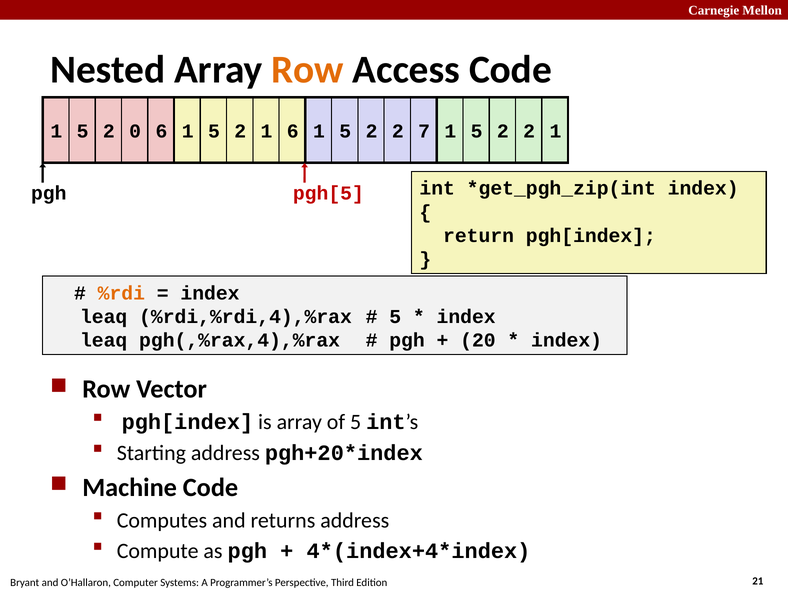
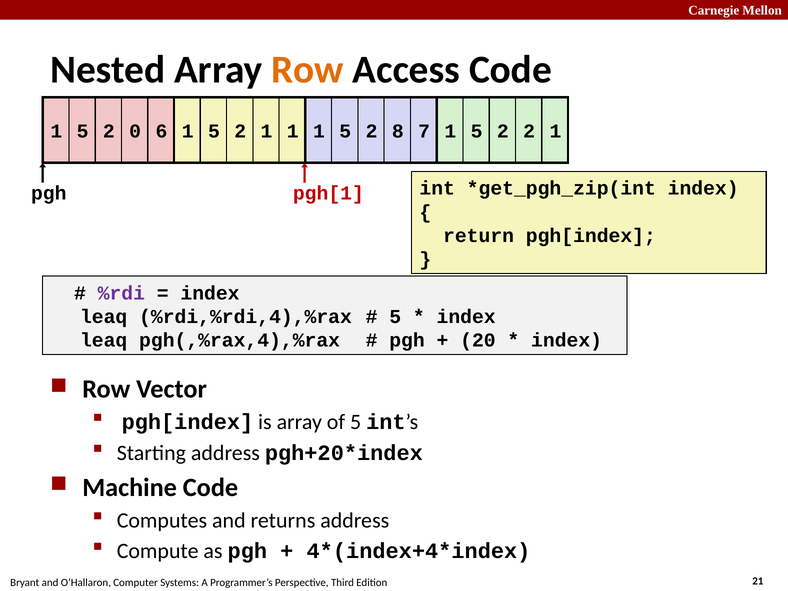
2 1 6: 6 -> 1
2 at (398, 131): 2 -> 8
pgh[5: pgh[5 -> pgh[1
%rdi colour: orange -> purple
